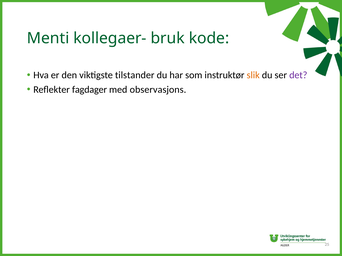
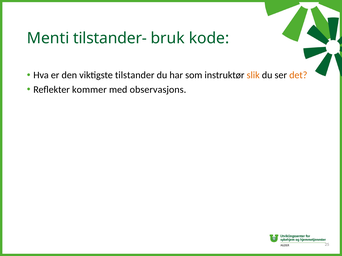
kollegaer-: kollegaer- -> tilstander-
det colour: purple -> orange
fagdager: fagdager -> kommer
